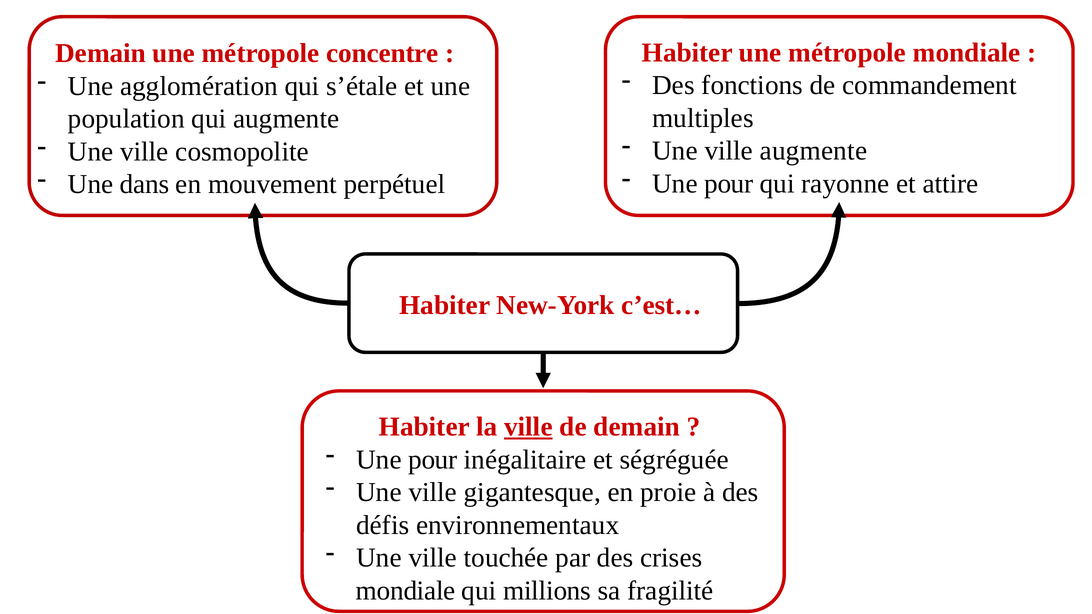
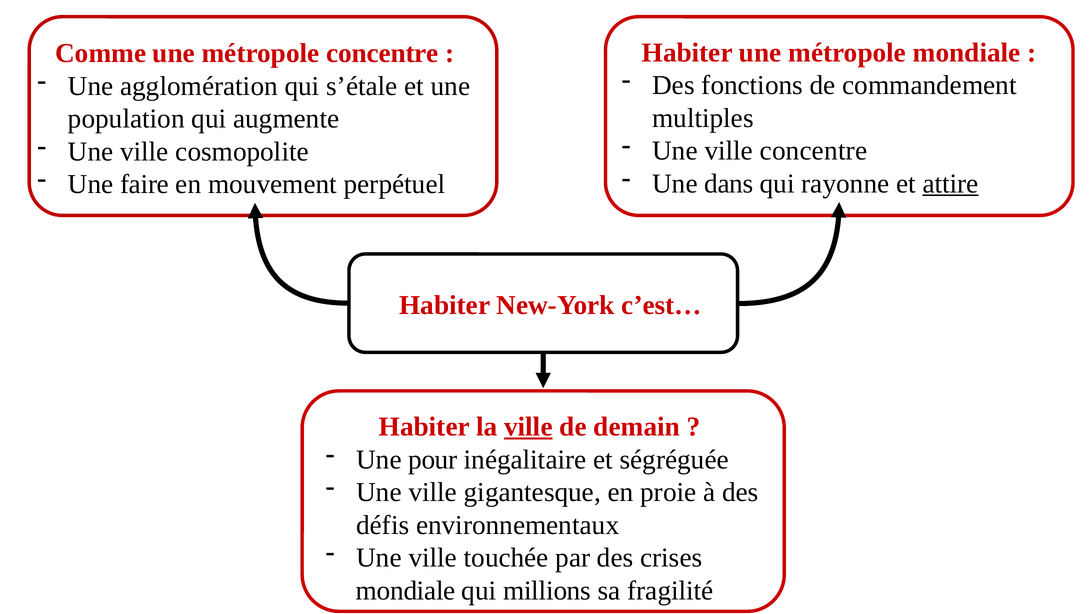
Demain at (101, 53): Demain -> Comme
ville augmente: augmente -> concentre
pour at (729, 184): pour -> dans
attire underline: none -> present
dans: dans -> faire
